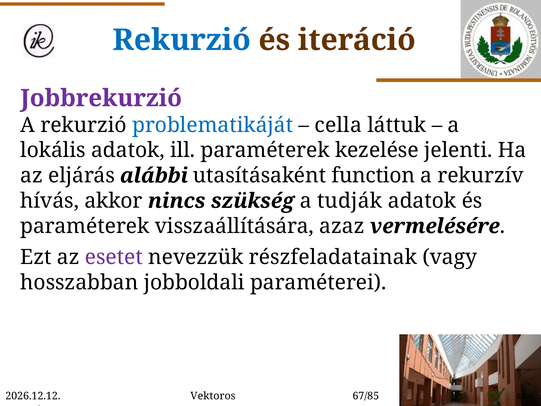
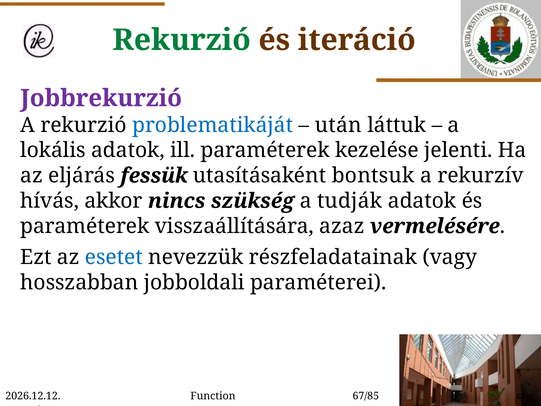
Rekurzió at (182, 40) colour: blue -> green
cella: cella -> után
alábbi: alábbi -> fessük
function: function -> bontsuk
esetet colour: purple -> blue
Vektoros: Vektoros -> Function
